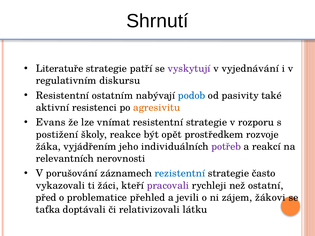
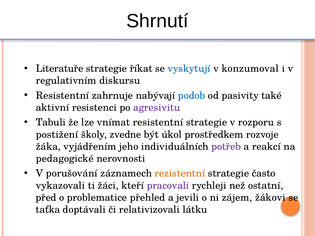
patří: patří -> říkat
vyskytují colour: purple -> blue
vyjednávání: vyjednávání -> konzumoval
ostatním: ostatním -> zahrnuje
agresivitu colour: orange -> purple
Evans: Evans -> Tabuli
reakce: reakce -> zvedne
opět: opět -> úkol
relevantních: relevantních -> pedagogické
rezistentní colour: blue -> orange
